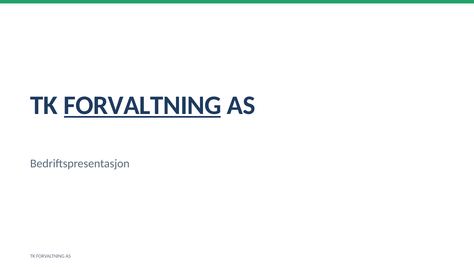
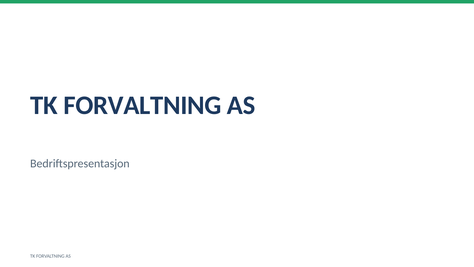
FORVALTNING at (142, 105) underline: present -> none
